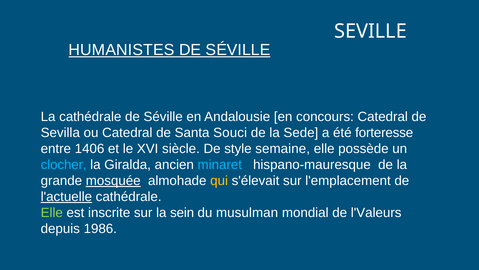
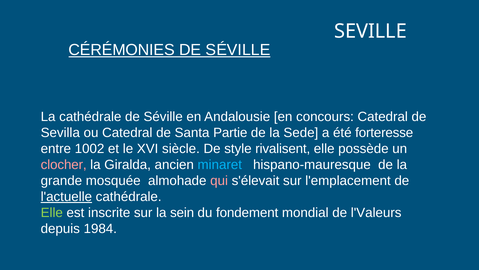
HUMANISTES: HUMANISTES -> CÉRÉMONIES
Souci: Souci -> Partie
1406: 1406 -> 1002
semaine: semaine -> rivalisent
clocher colour: light blue -> pink
mosquée underline: present -> none
qui colour: yellow -> pink
musulman: musulman -> fondement
1986: 1986 -> 1984
